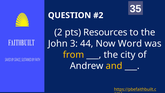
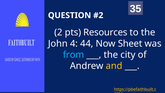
3: 3 -> 4
Word: Word -> Sheet
from colour: yellow -> light blue
